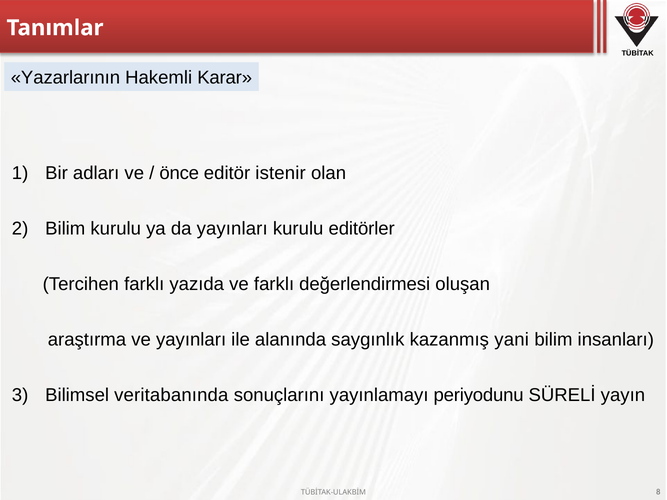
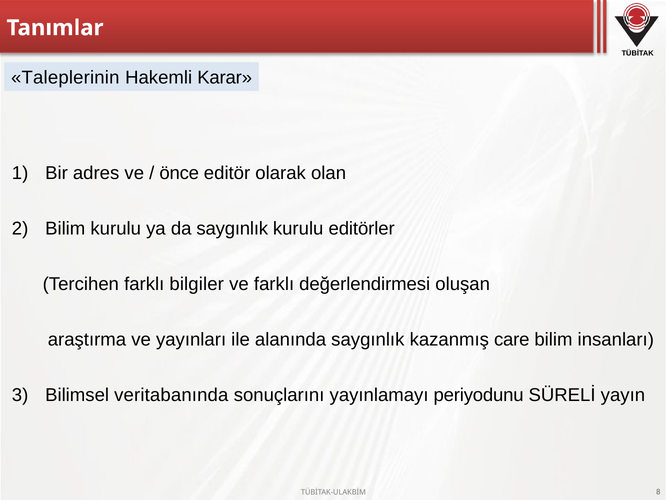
Yazarlarının: Yazarlarının -> Taleplerinin
adları: adları -> adres
istenir: istenir -> olarak
da yayınları: yayınları -> saygınlık
yazıda: yazıda -> bilgiler
yani: yani -> care
